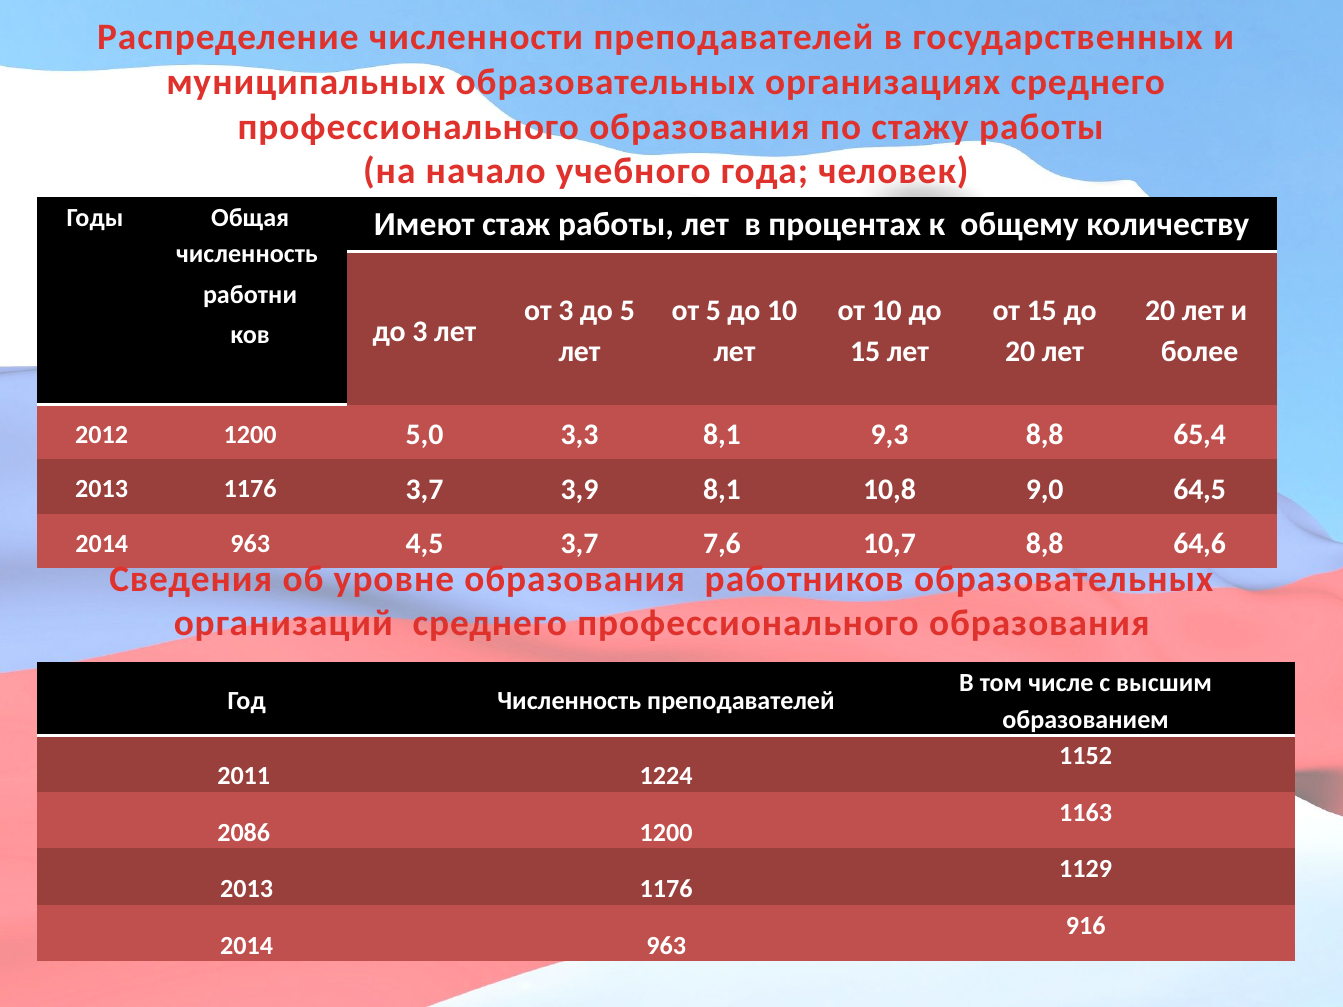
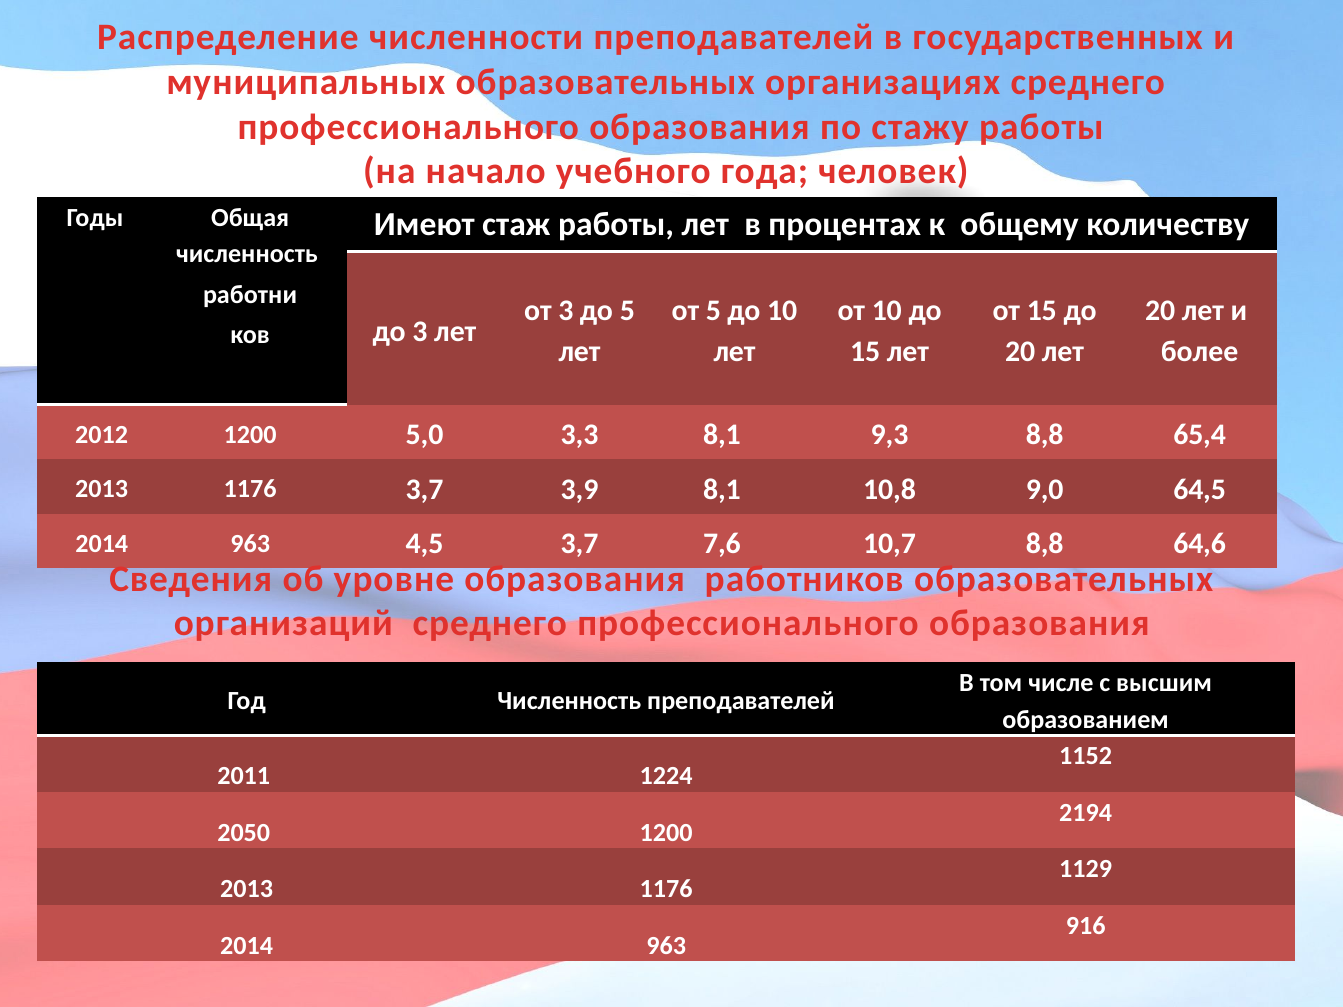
1163: 1163 -> 2194
2086: 2086 -> 2050
